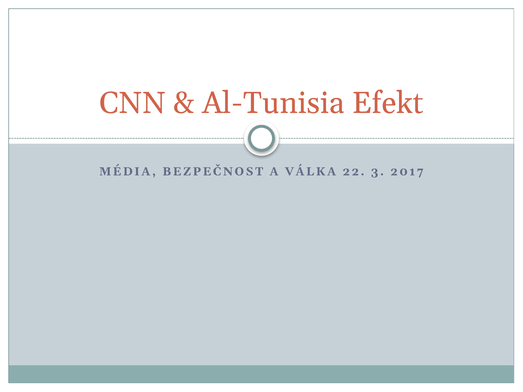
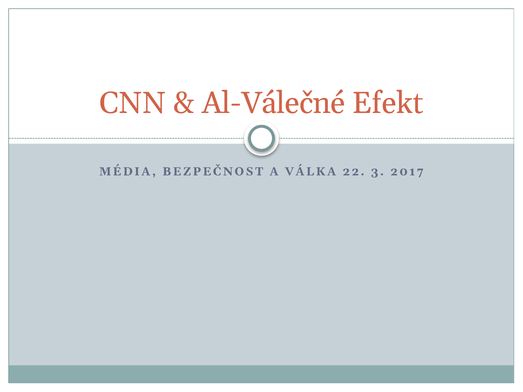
Al-Tunisia: Al-Tunisia -> Al-Válečné
